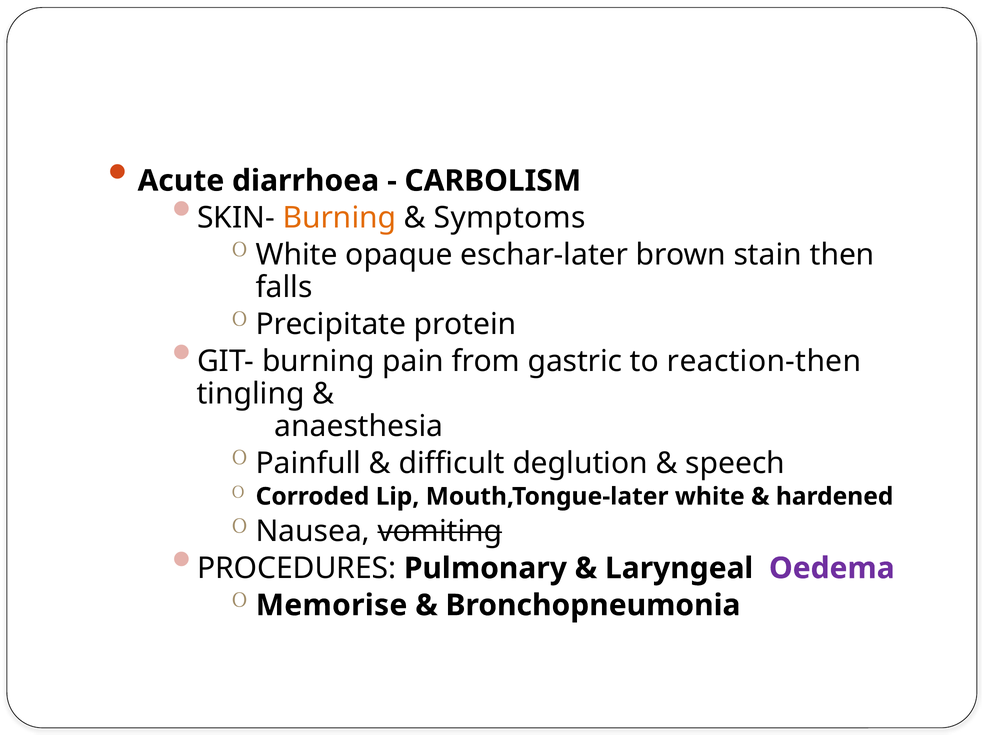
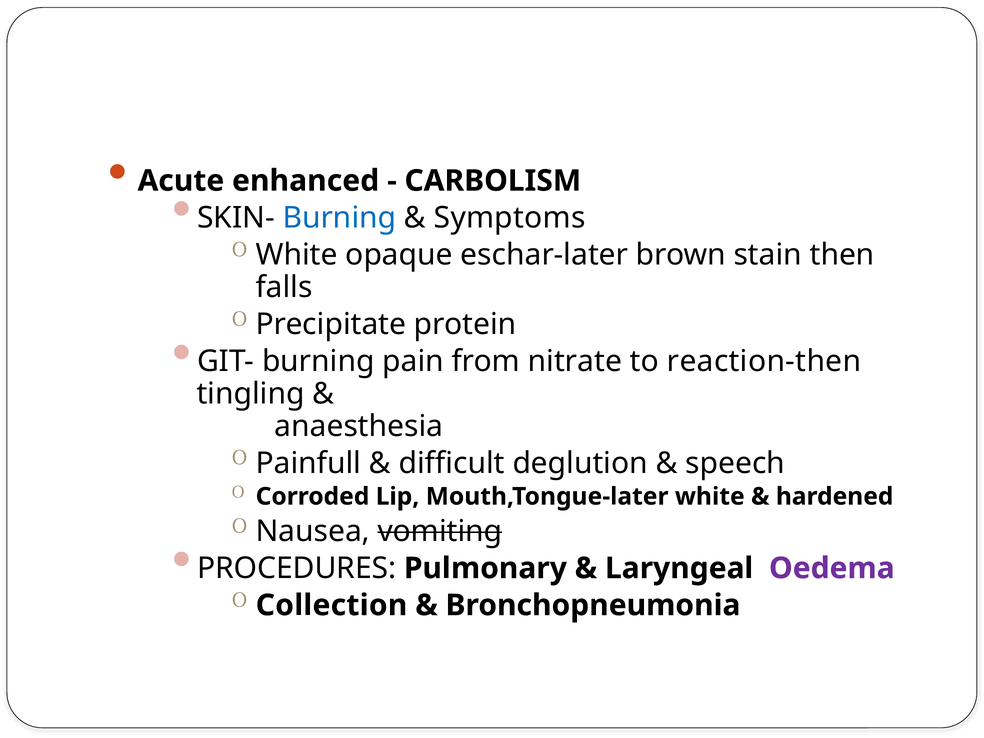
diarrhoea: diarrhoea -> enhanced
Burning at (339, 218) colour: orange -> blue
gastric: gastric -> nitrate
Memorise: Memorise -> Collection
